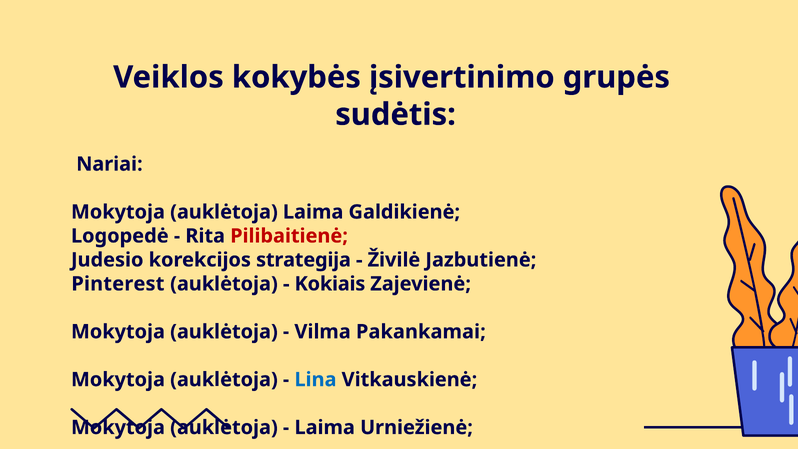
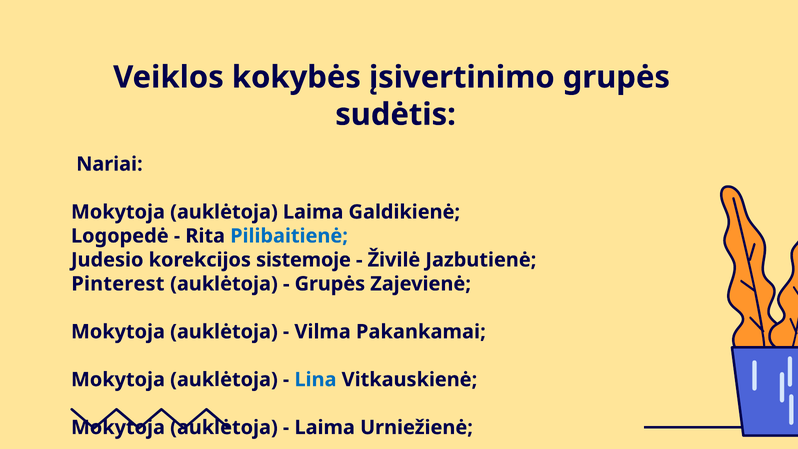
Pilibaitienė colour: red -> blue
strategija: strategija -> sistemoje
Kokiais at (330, 284): Kokiais -> Grupės
